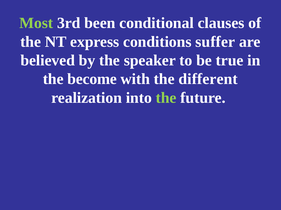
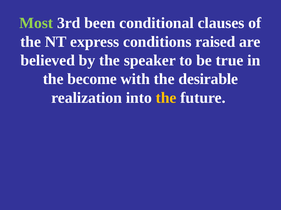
suffer: suffer -> raised
different: different -> desirable
the at (166, 98) colour: light green -> yellow
